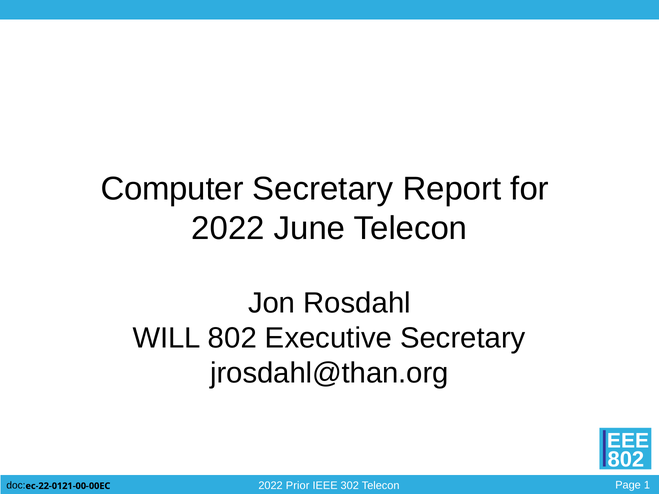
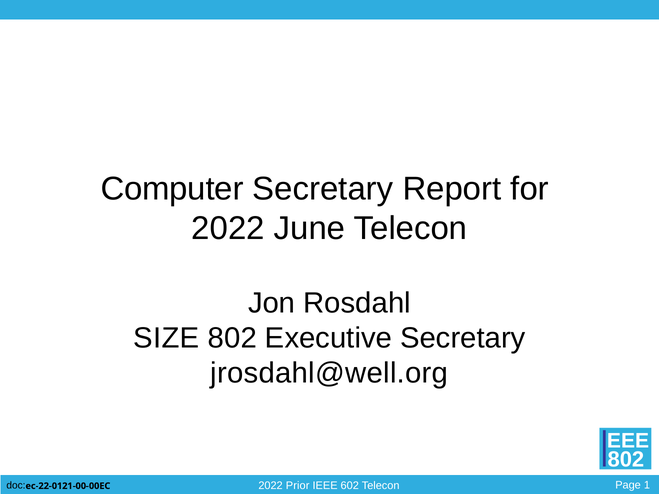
WILL: WILL -> SIZE
jrosdahl@than.org: jrosdahl@than.org -> jrosdahl@well.org
302: 302 -> 602
